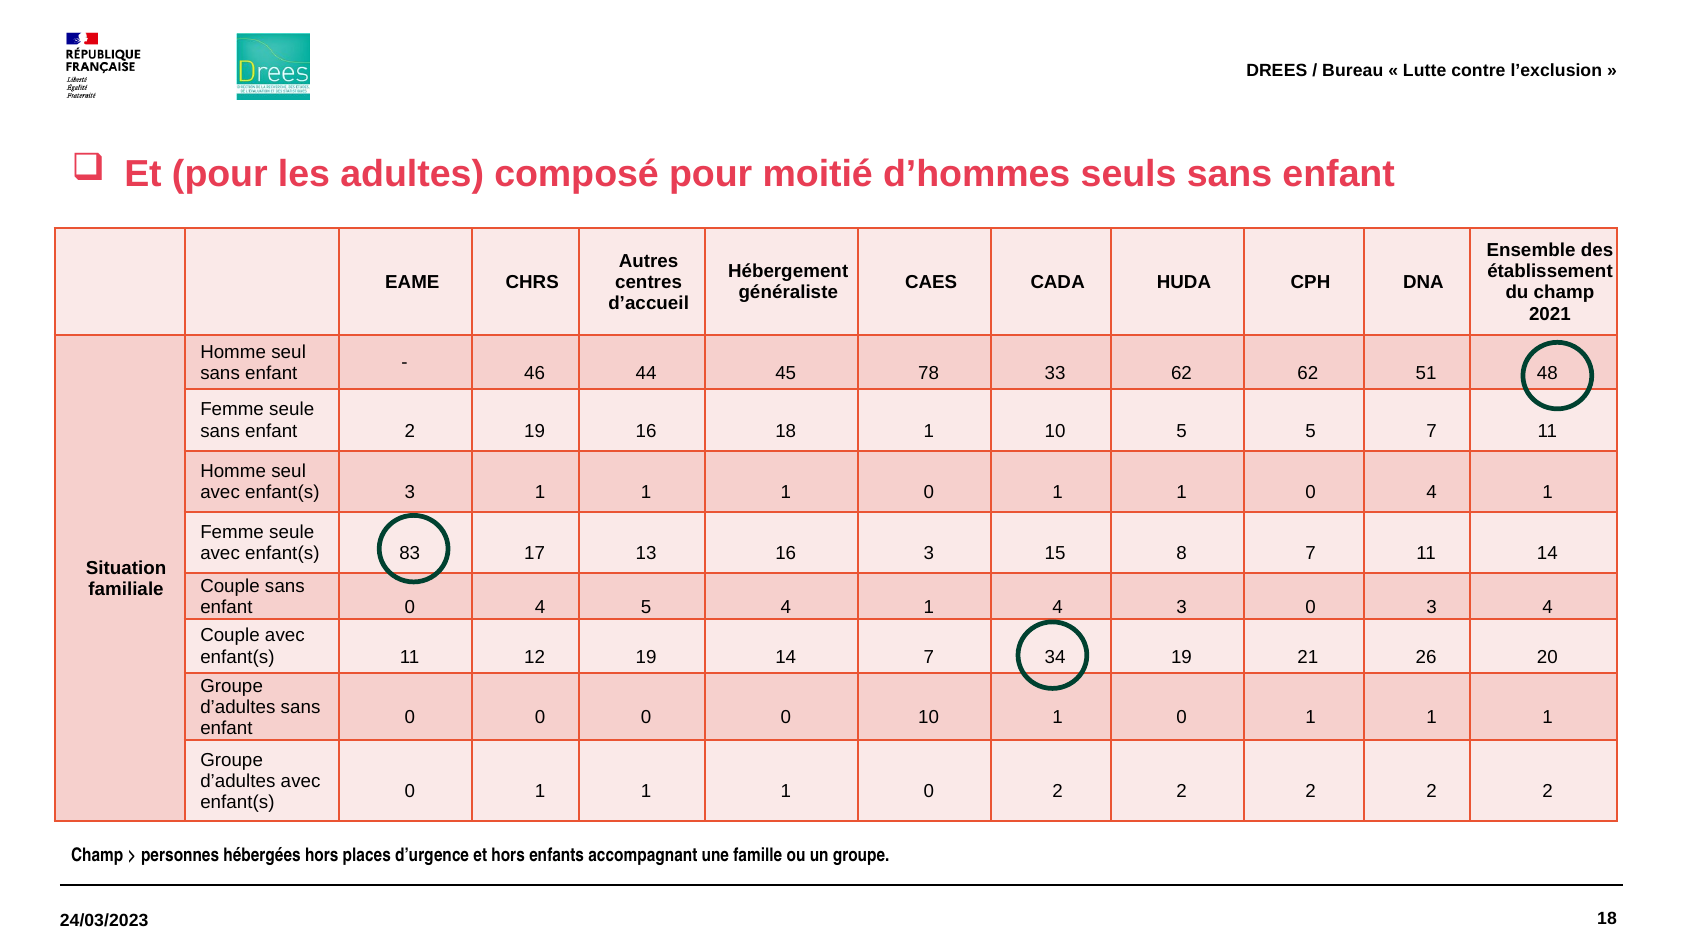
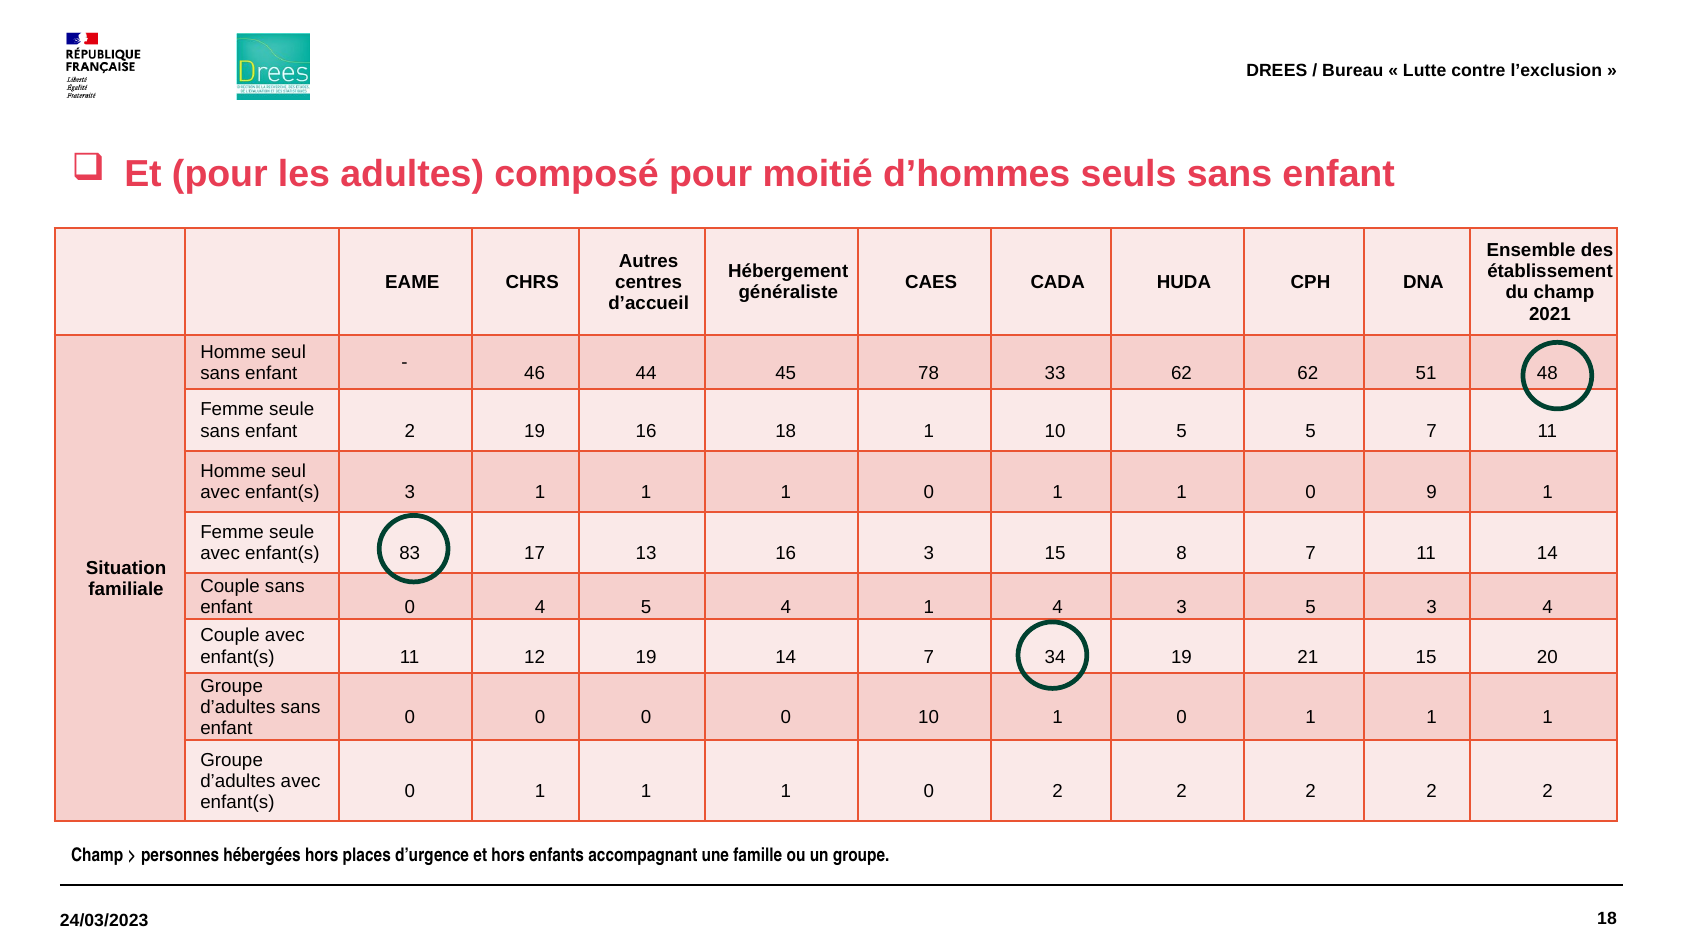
1 0 4: 4 -> 9
3 0: 0 -> 5
21 26: 26 -> 15
